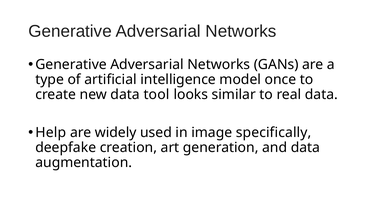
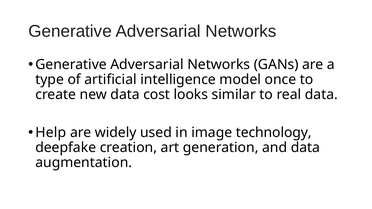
tool: tool -> cost
specifically: specifically -> technology
